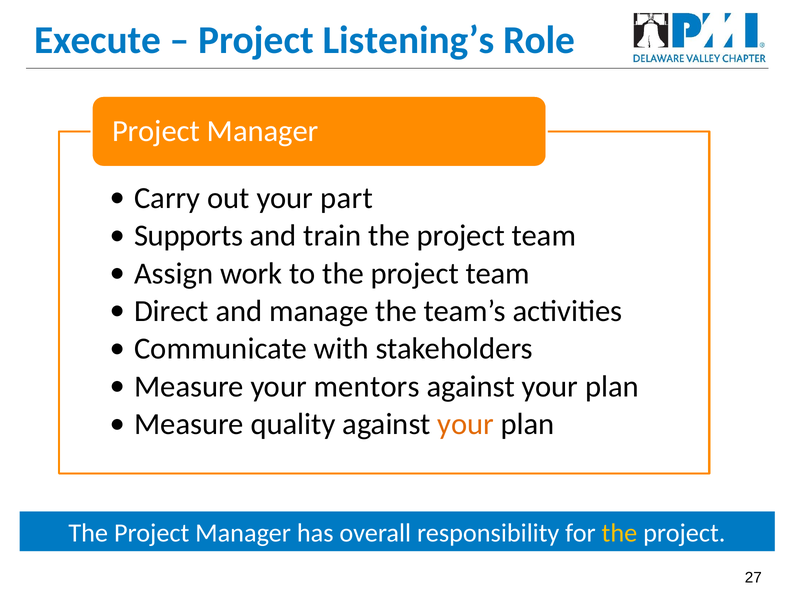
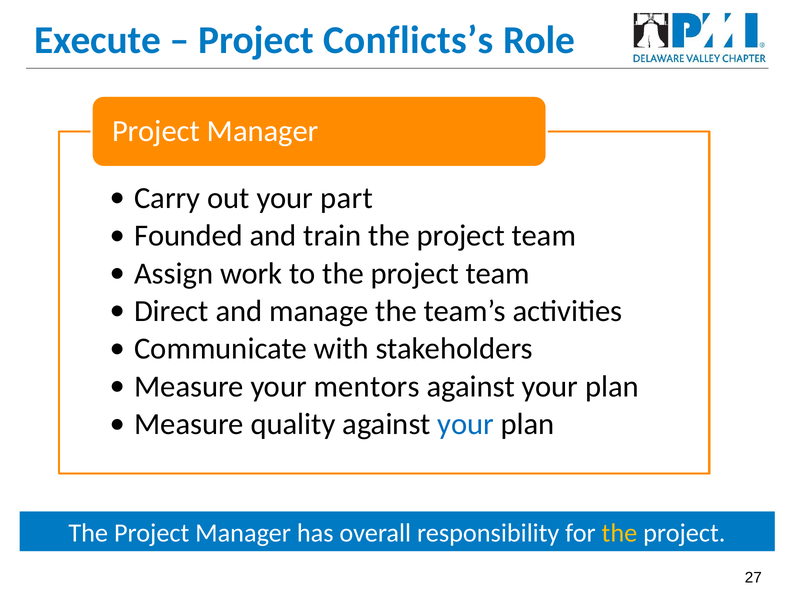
Listening’s: Listening’s -> Conflicts’s
Supports: Supports -> Founded
your at (466, 424) colour: orange -> blue
